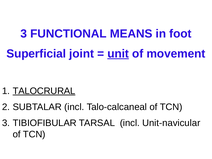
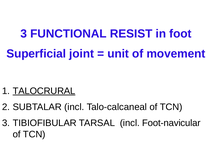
MEANS: MEANS -> RESIST
unit underline: present -> none
Unit-navicular: Unit-navicular -> Foot-navicular
